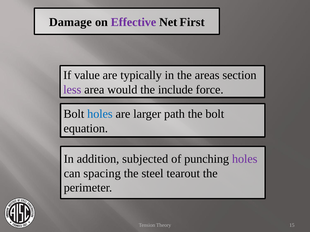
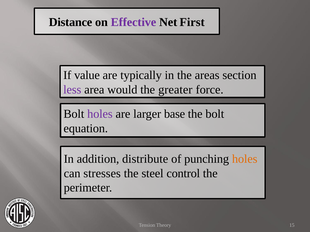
Damage: Damage -> Distance
include: include -> greater
holes at (100, 114) colour: blue -> purple
path: path -> base
subjected: subjected -> distribute
holes at (245, 159) colour: purple -> orange
spacing: spacing -> stresses
tearout: tearout -> control
